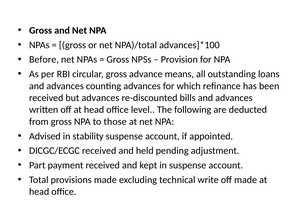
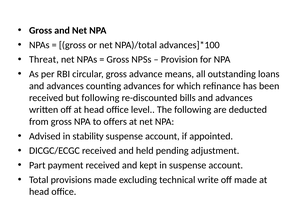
Before: Before -> Threat
but advances: advances -> following
those: those -> offers
